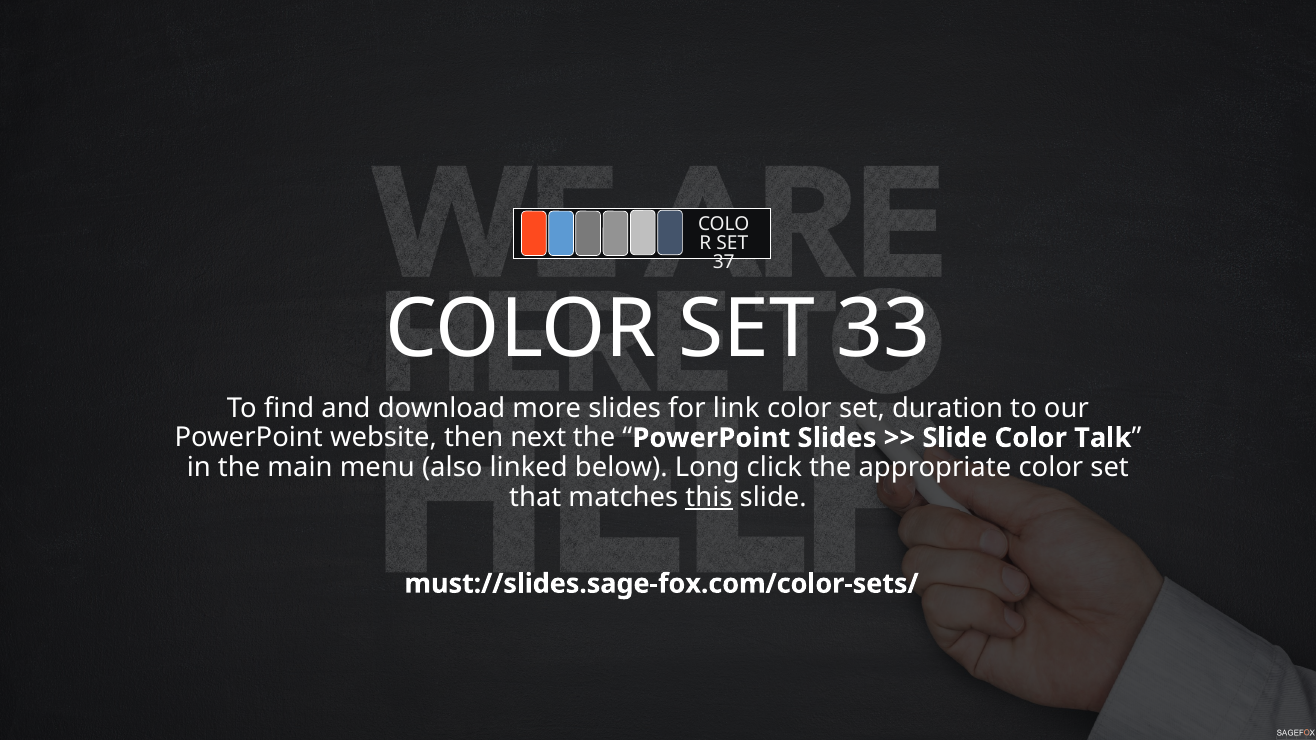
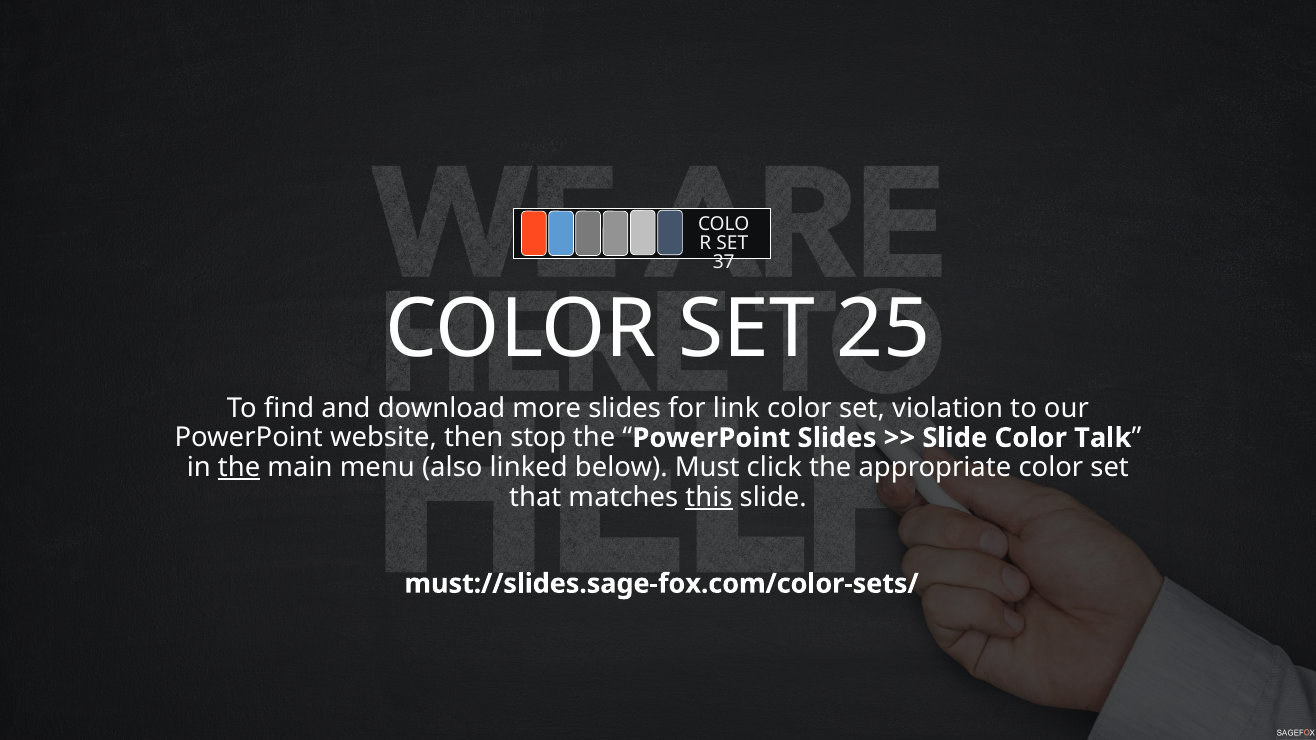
33: 33 -> 25
duration: duration -> violation
next: next -> stop
the at (239, 468) underline: none -> present
Long: Long -> Must
